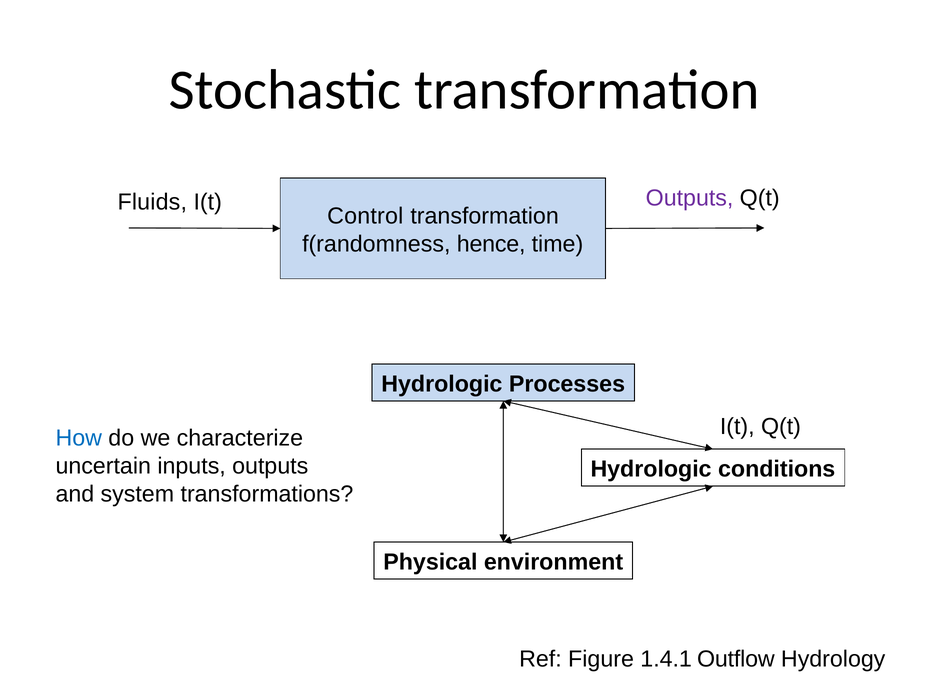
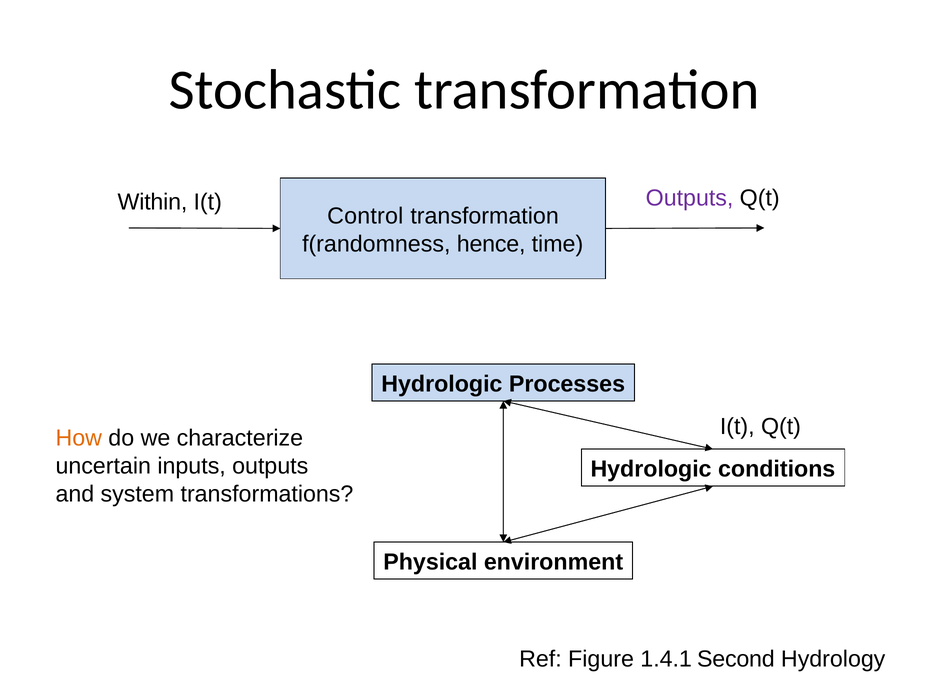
Fluids: Fluids -> Within
How colour: blue -> orange
Outflow: Outflow -> Second
